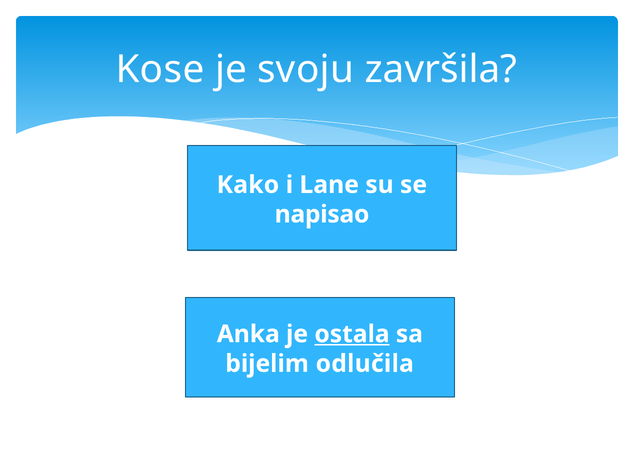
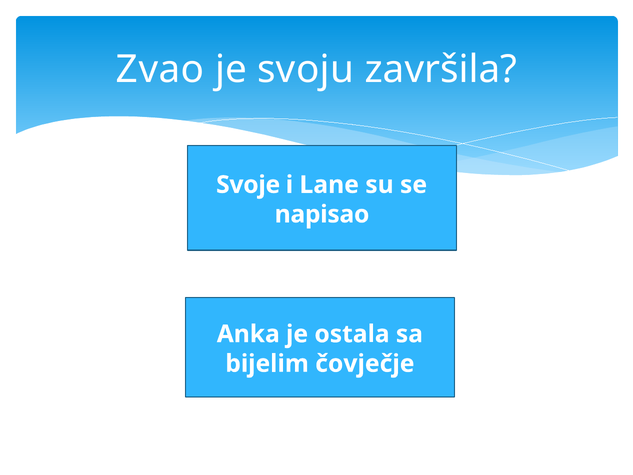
Kose: Kose -> Zvao
Kako: Kako -> Svoje
ostala underline: present -> none
odlučila: odlučila -> čovječje
